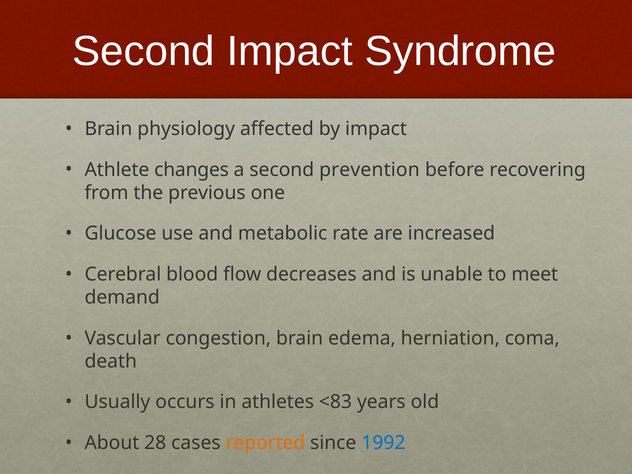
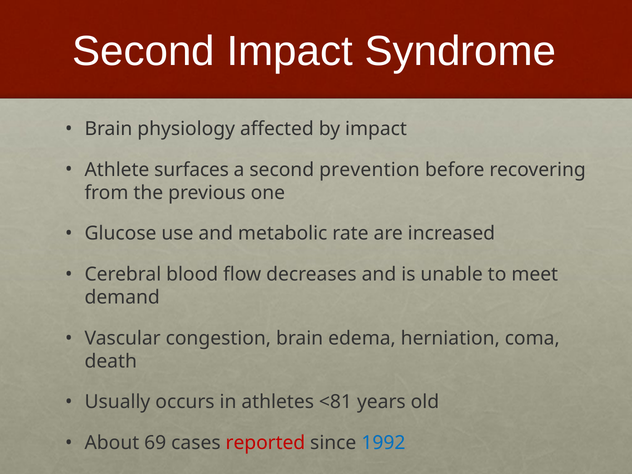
changes: changes -> surfaces
<83: <83 -> <81
28: 28 -> 69
reported colour: orange -> red
